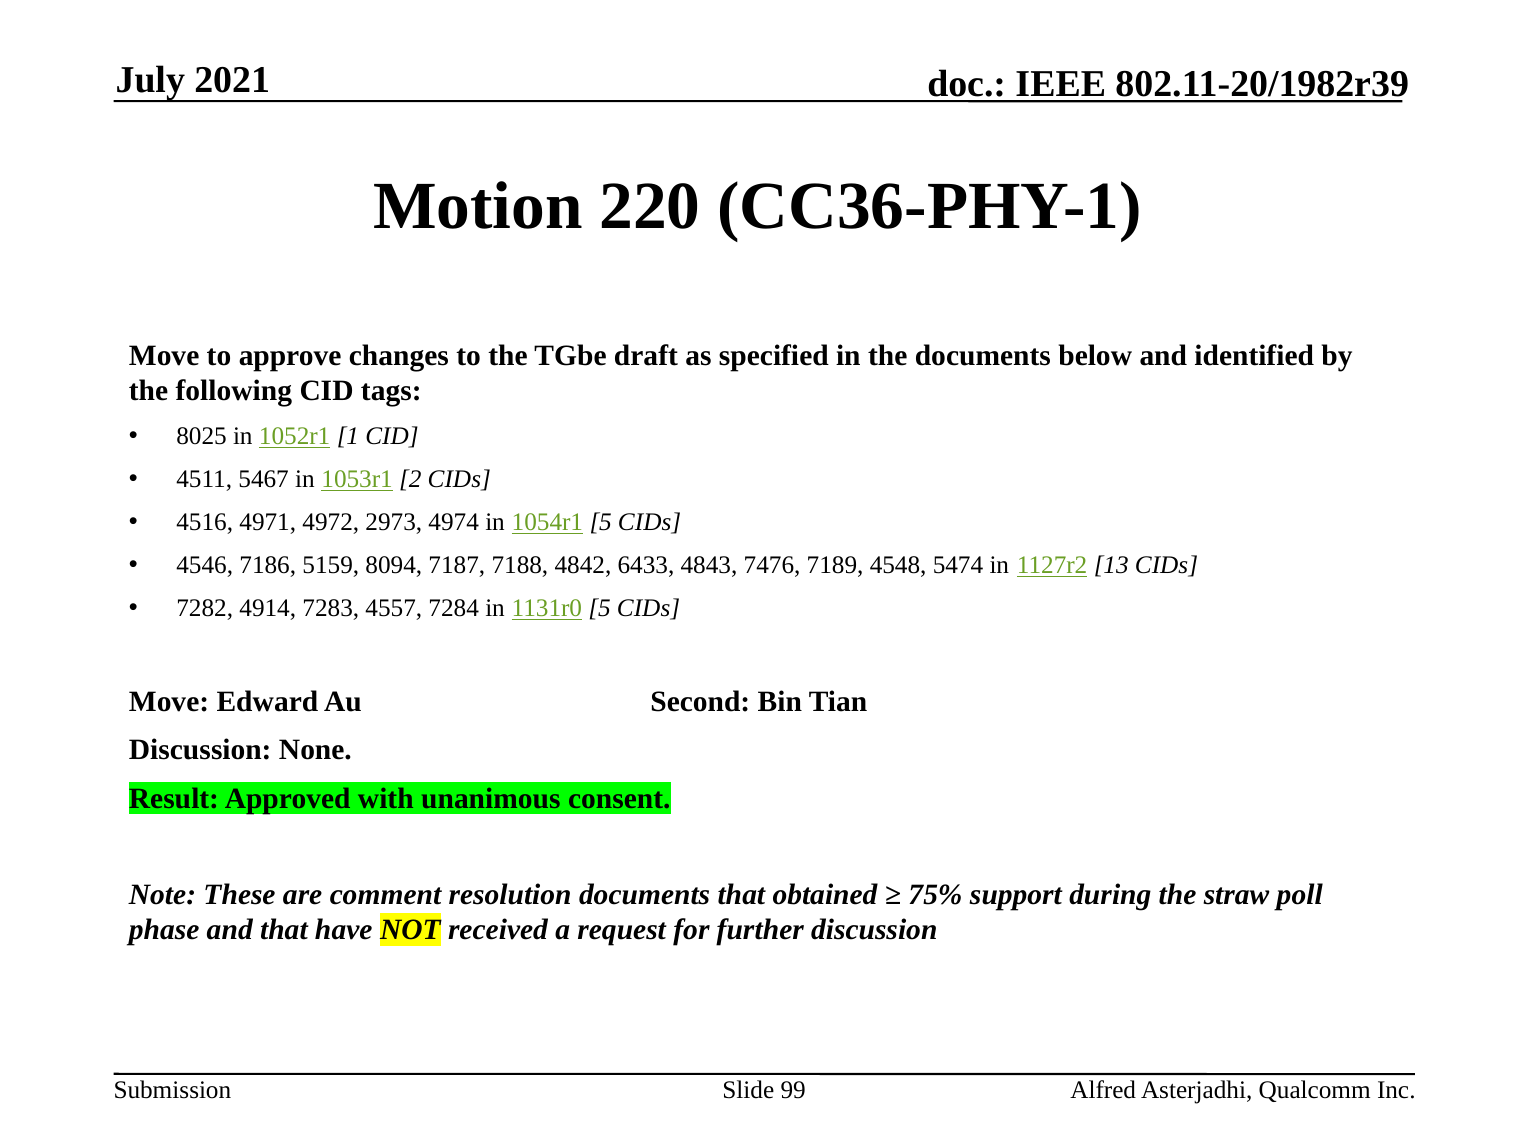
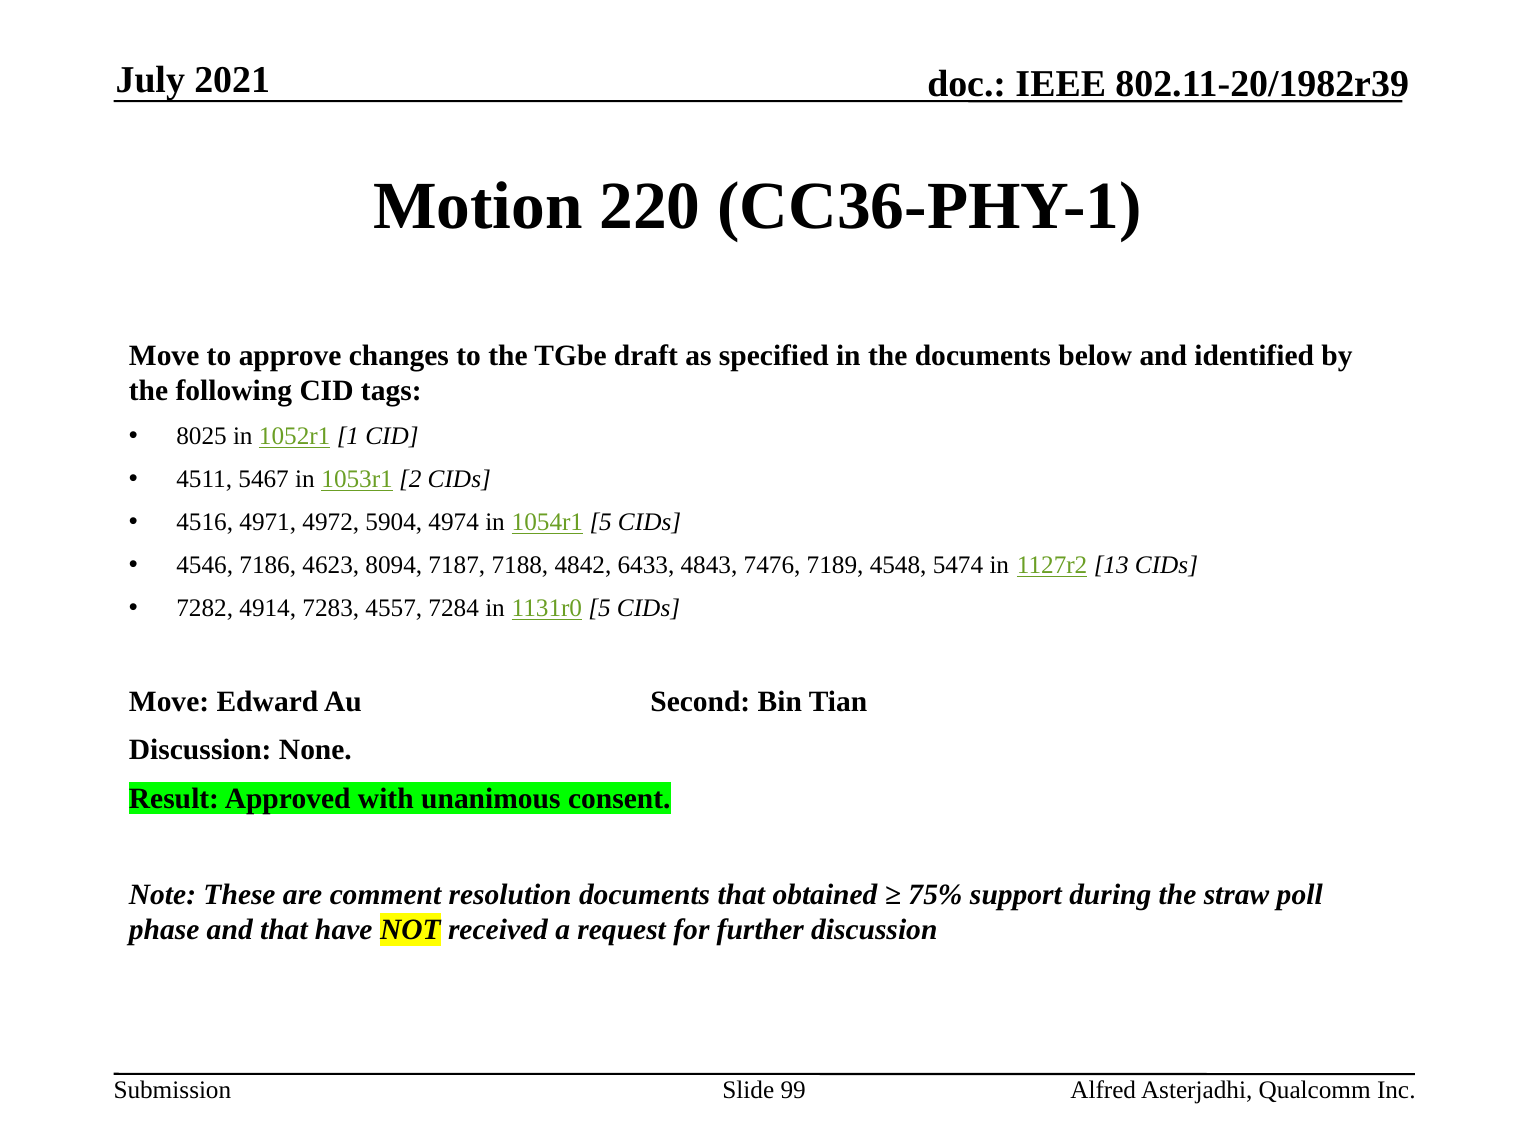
2973: 2973 -> 5904
5159: 5159 -> 4623
